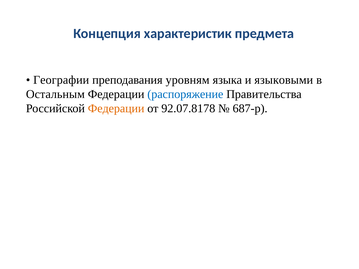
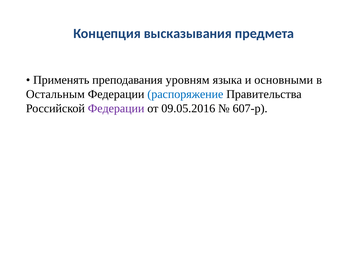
характеристик: характеристик -> высказывания
Географии: Географии -> Применять
языковыми: языковыми -> основными
Федерации at (116, 109) colour: orange -> purple
92.07.8178: 92.07.8178 -> 09.05.2016
687-р: 687-р -> 607-р
